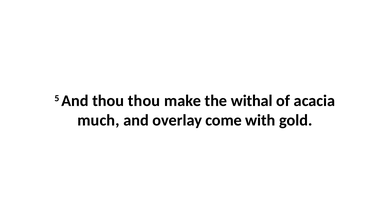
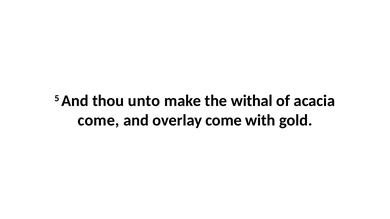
thou thou: thou -> unto
much at (98, 121): much -> come
